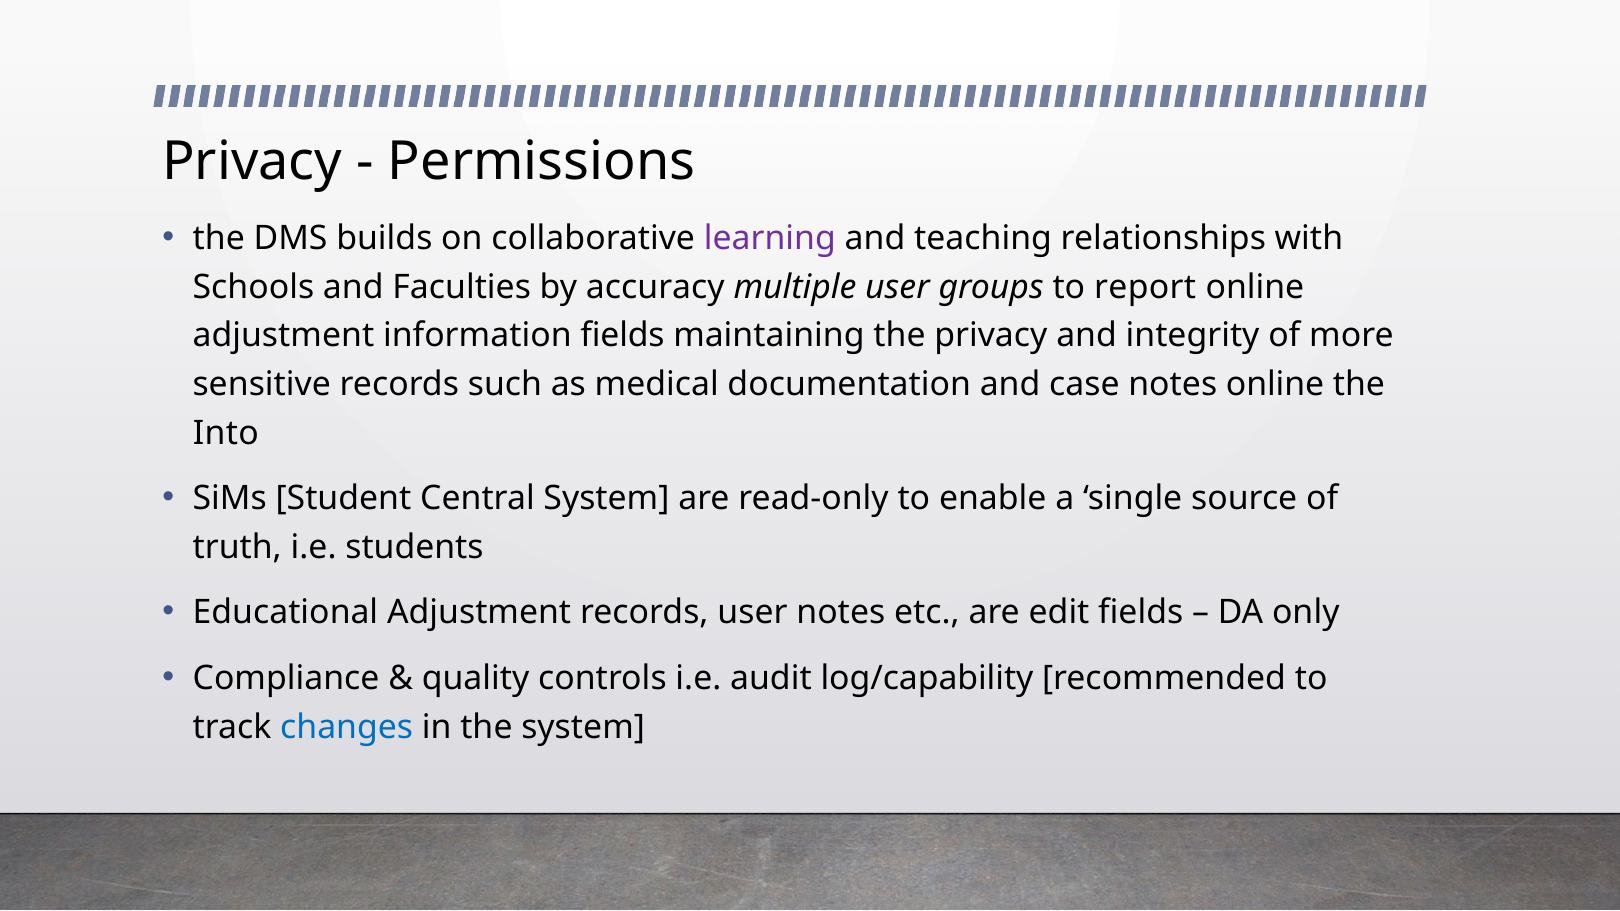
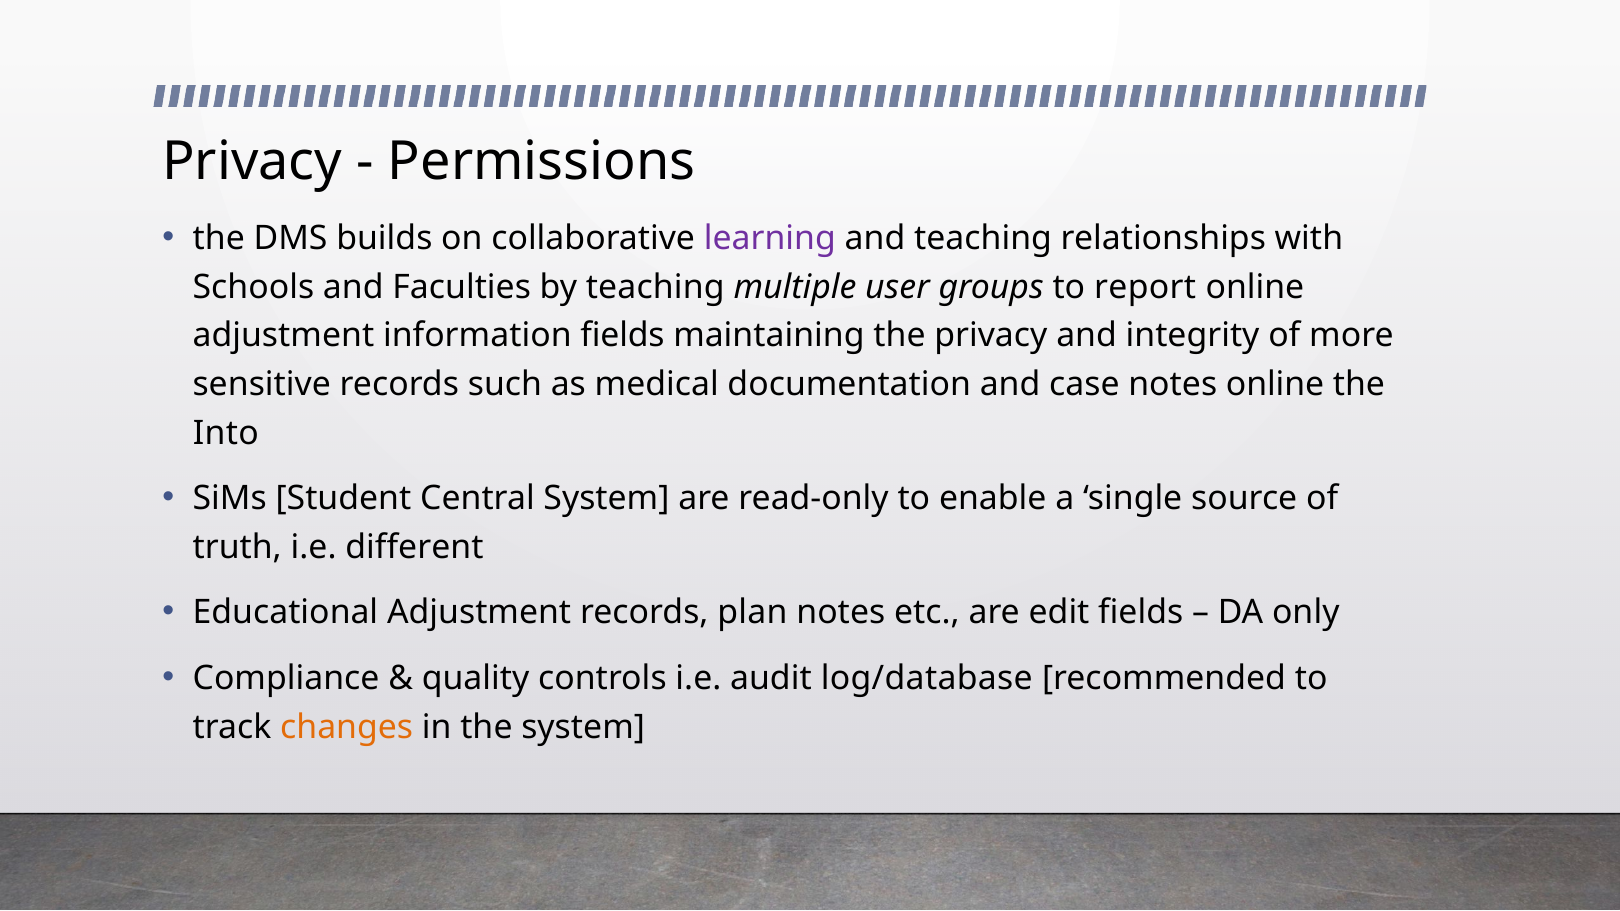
by accuracy: accuracy -> teaching
students: students -> different
records user: user -> plan
log/capability: log/capability -> log/database
changes colour: blue -> orange
